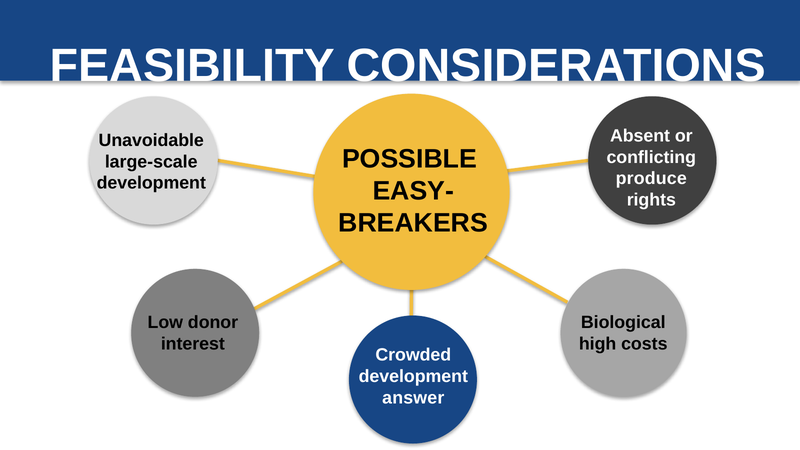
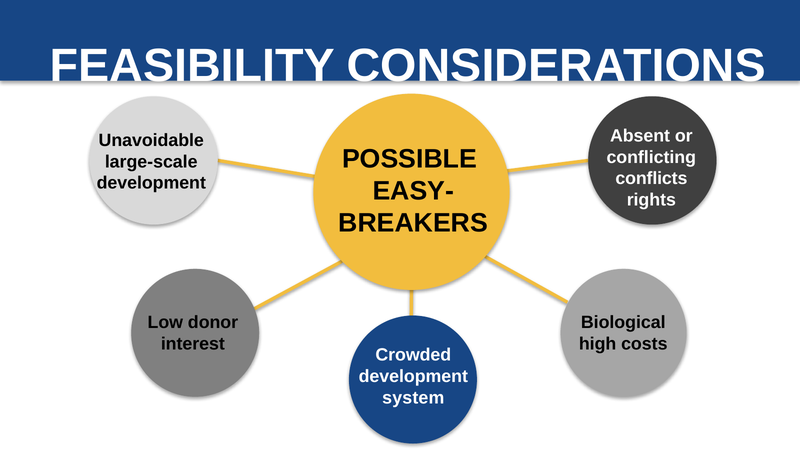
produce: produce -> conflicts
answer: answer -> system
